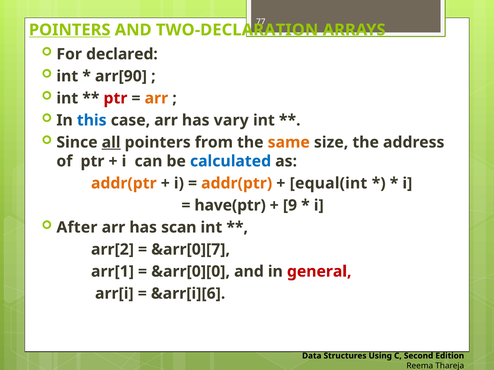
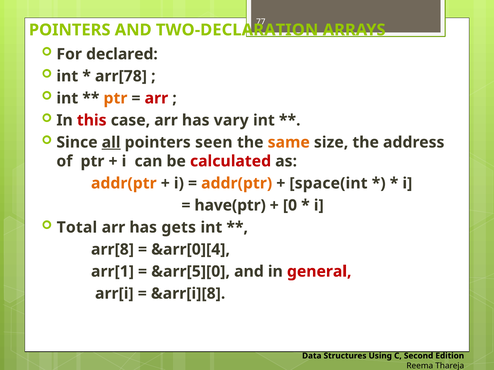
POINTERS at (70, 30) underline: present -> none
arr[90: arr[90 -> arr[78
ptr at (115, 98) colour: red -> orange
arr at (156, 98) colour: orange -> red
this colour: blue -> red
from: from -> seen
calculated colour: blue -> red
equal(int: equal(int -> space(int
9: 9 -> 0
After: After -> Total
scan: scan -> gets
arr[2: arr[2 -> arr[8
&arr[0][7: &arr[0][7 -> &arr[0][4
&arr[0][0: &arr[0][0 -> &arr[5][0
&arr[i][6: &arr[i][6 -> &arr[i][8
